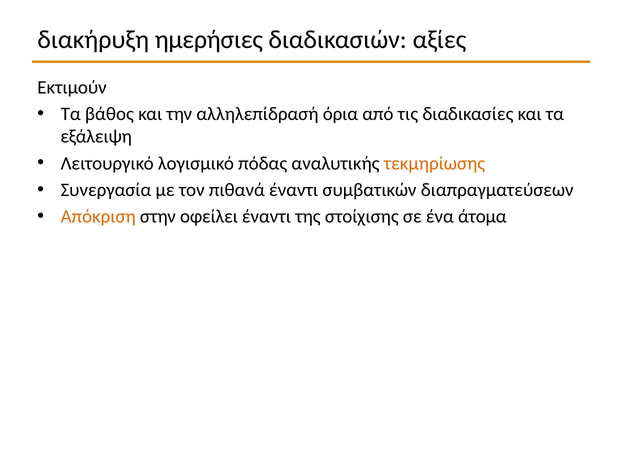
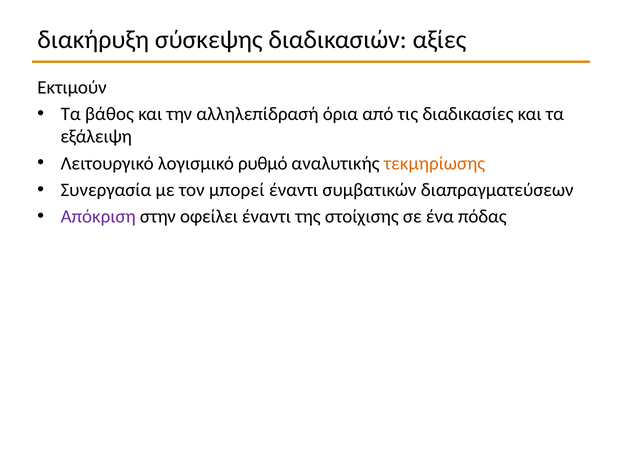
ημερήσιες: ημερήσιες -> σύσκεψης
πόδας: πόδας -> ρυθμό
πιθανά: πιθανά -> μπορεί
Απόκριση colour: orange -> purple
άτομα: άτομα -> πόδας
